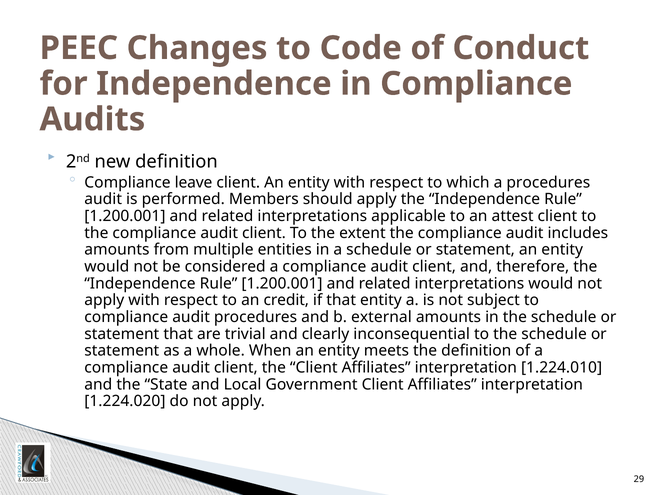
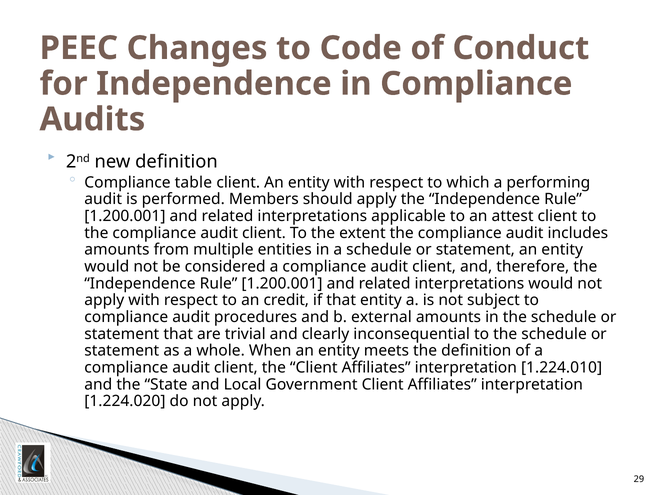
leave: leave -> table
a procedures: procedures -> performing
